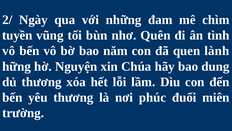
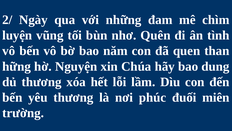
tuyền: tuyền -> luyện
lành: lành -> than
